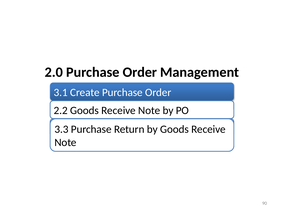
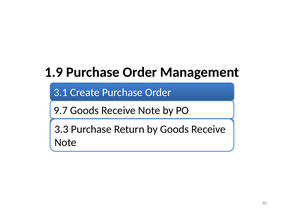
2.0: 2.0 -> 1.9
2.2: 2.2 -> 9.7
